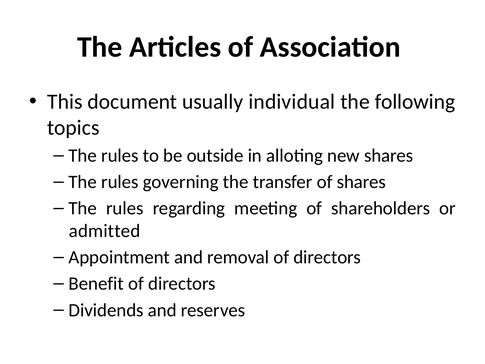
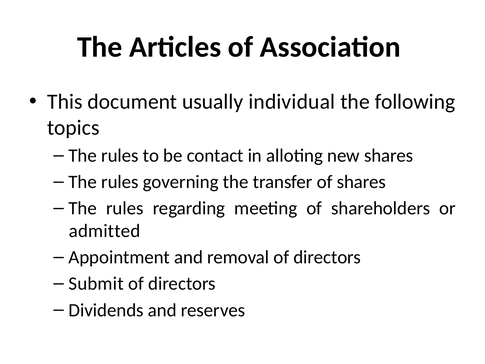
outside: outside -> contact
Benefit: Benefit -> Submit
